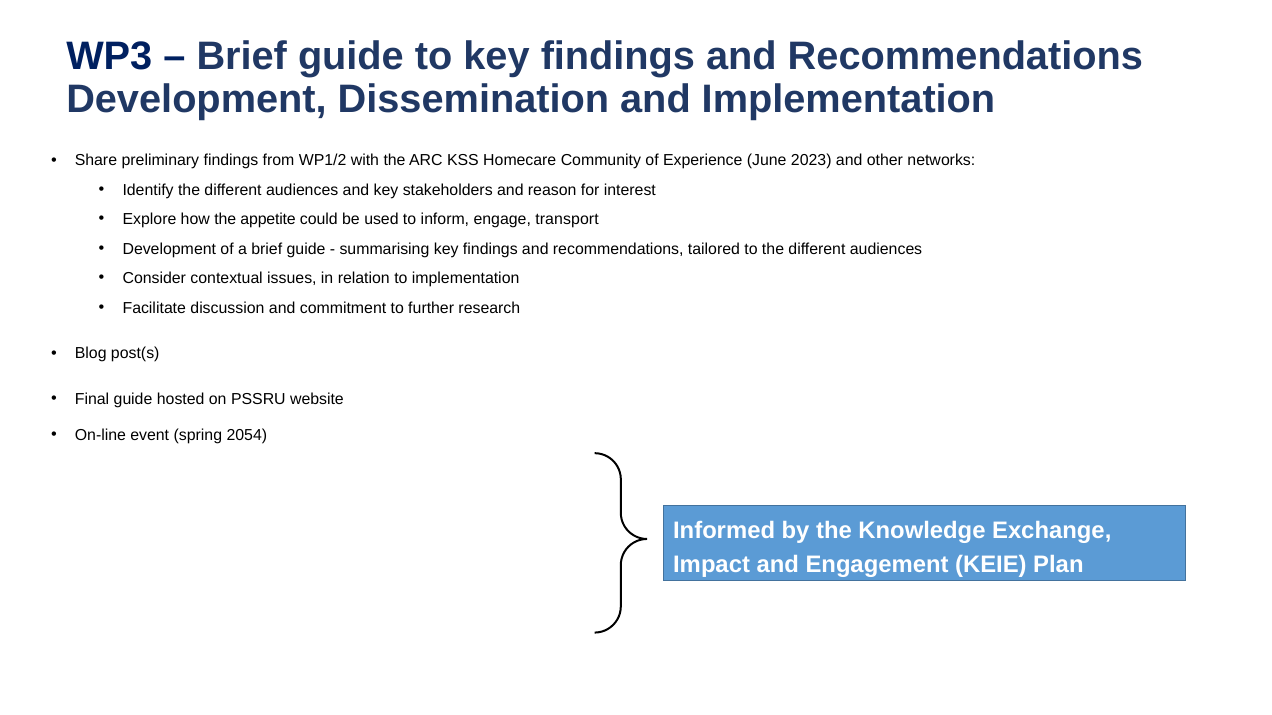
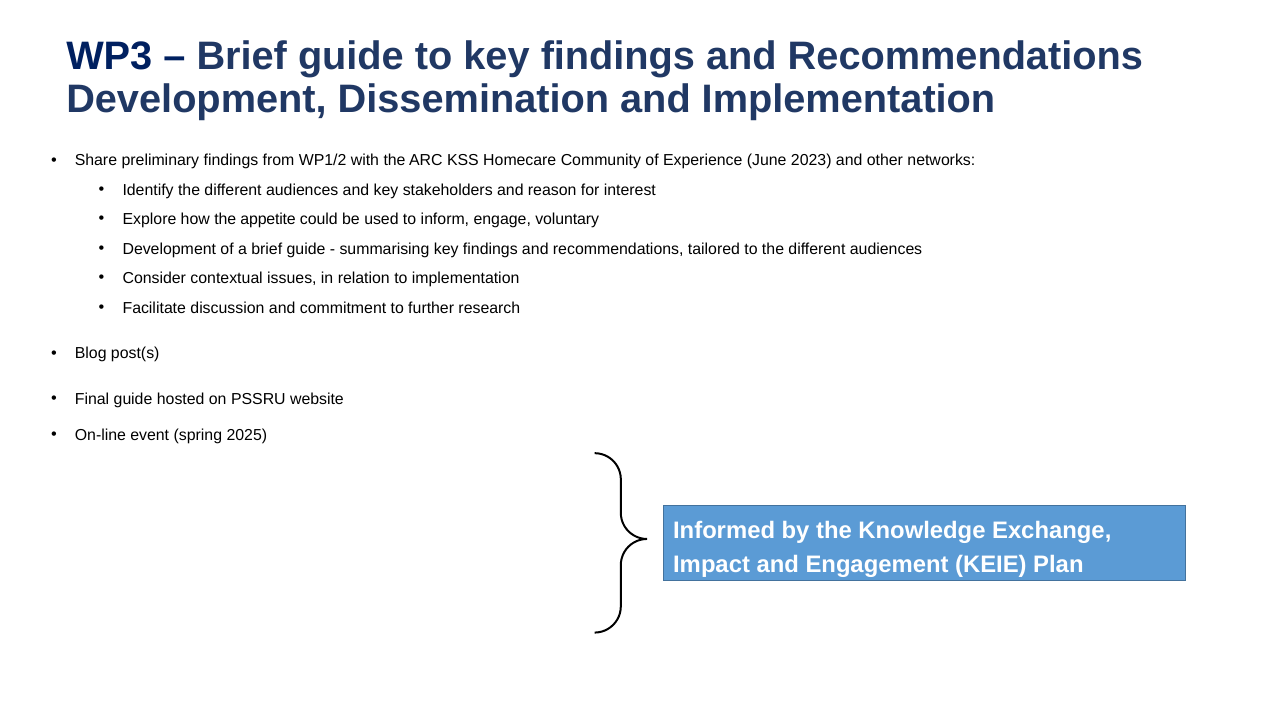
transport: transport -> voluntary
2054: 2054 -> 2025
